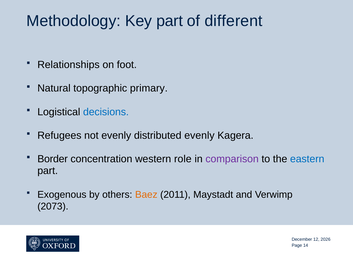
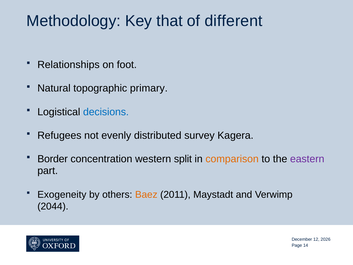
Key part: part -> that
distributed evenly: evenly -> survey
role: role -> split
comparison colour: purple -> orange
eastern colour: blue -> purple
Exogenous: Exogenous -> Exogeneity
2073: 2073 -> 2044
